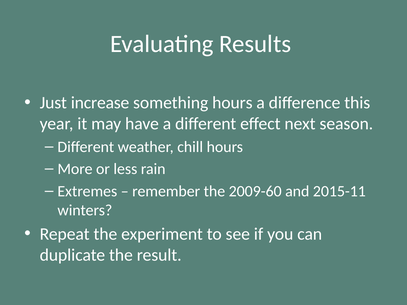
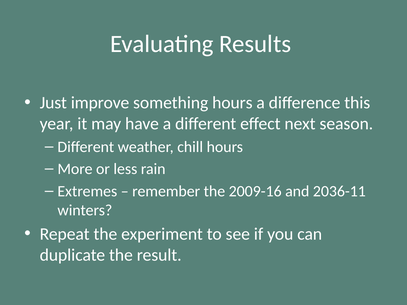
increase: increase -> improve
2009-60: 2009-60 -> 2009-16
2015-11: 2015-11 -> 2036-11
